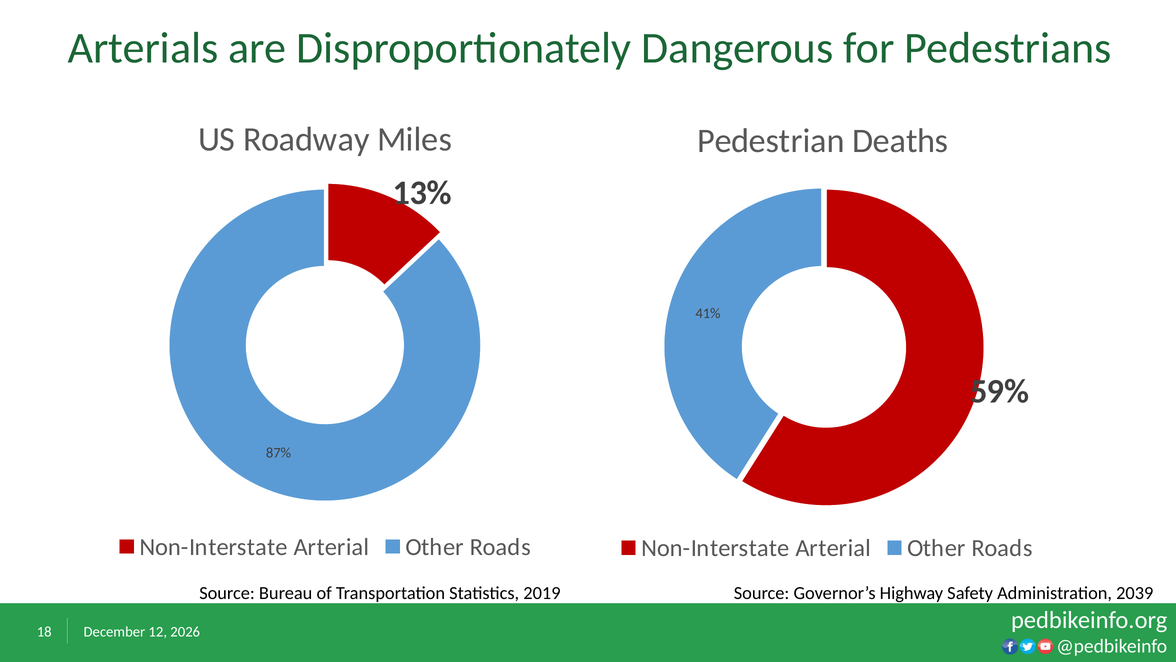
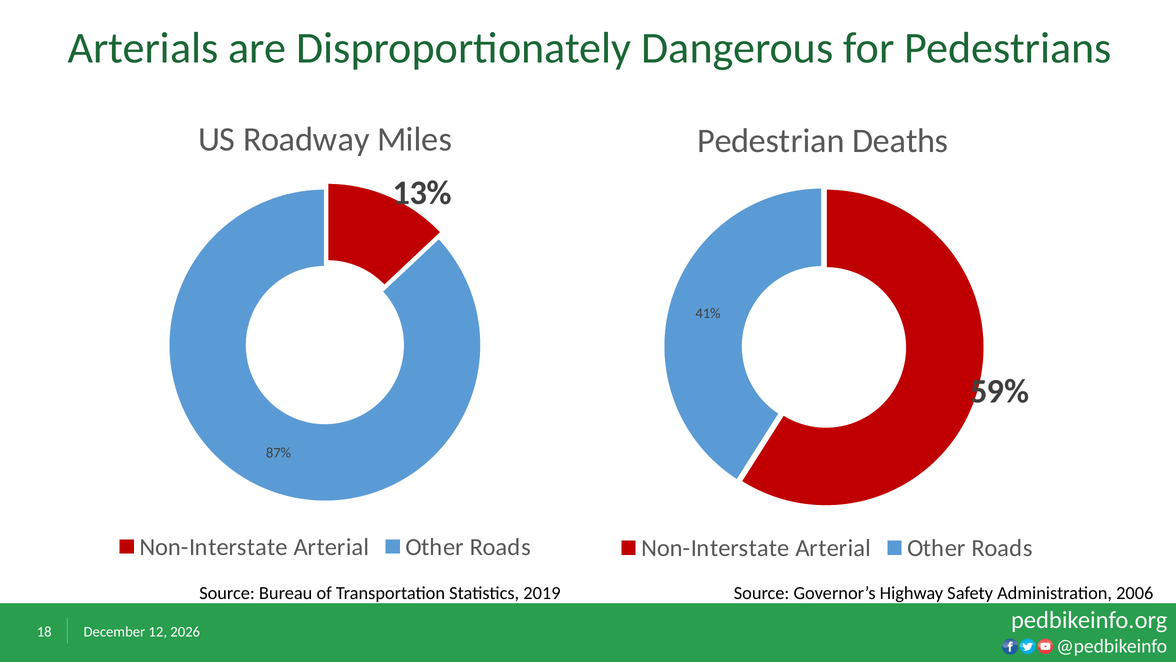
2039: 2039 -> 2006
